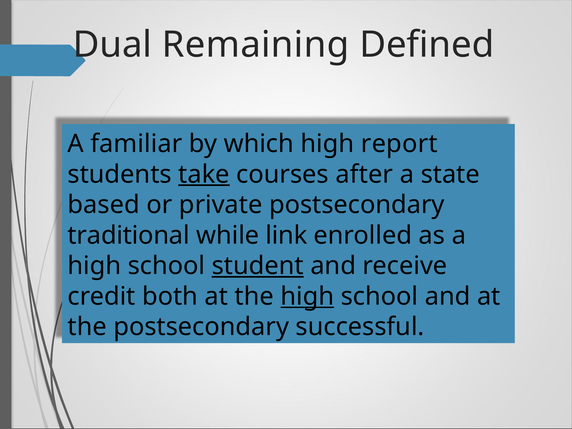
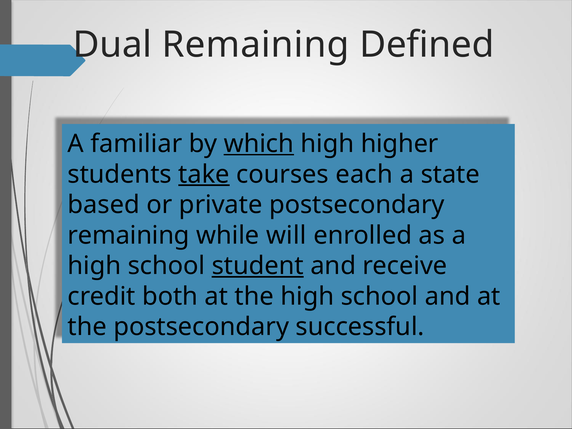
which underline: none -> present
report: report -> higher
after: after -> each
traditional at (129, 235): traditional -> remaining
link: link -> will
high at (307, 296) underline: present -> none
